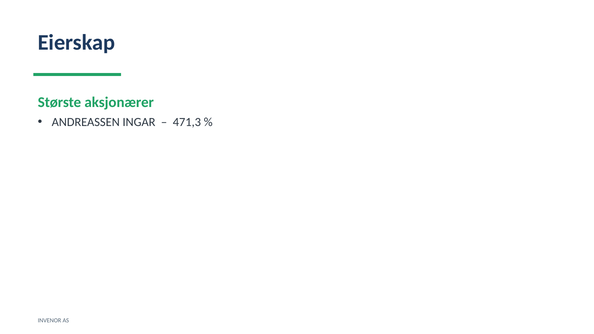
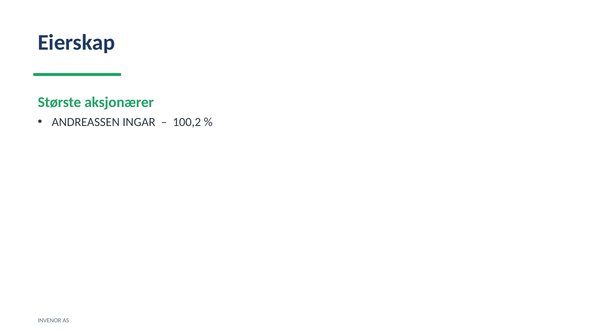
471,3: 471,3 -> 100,2
